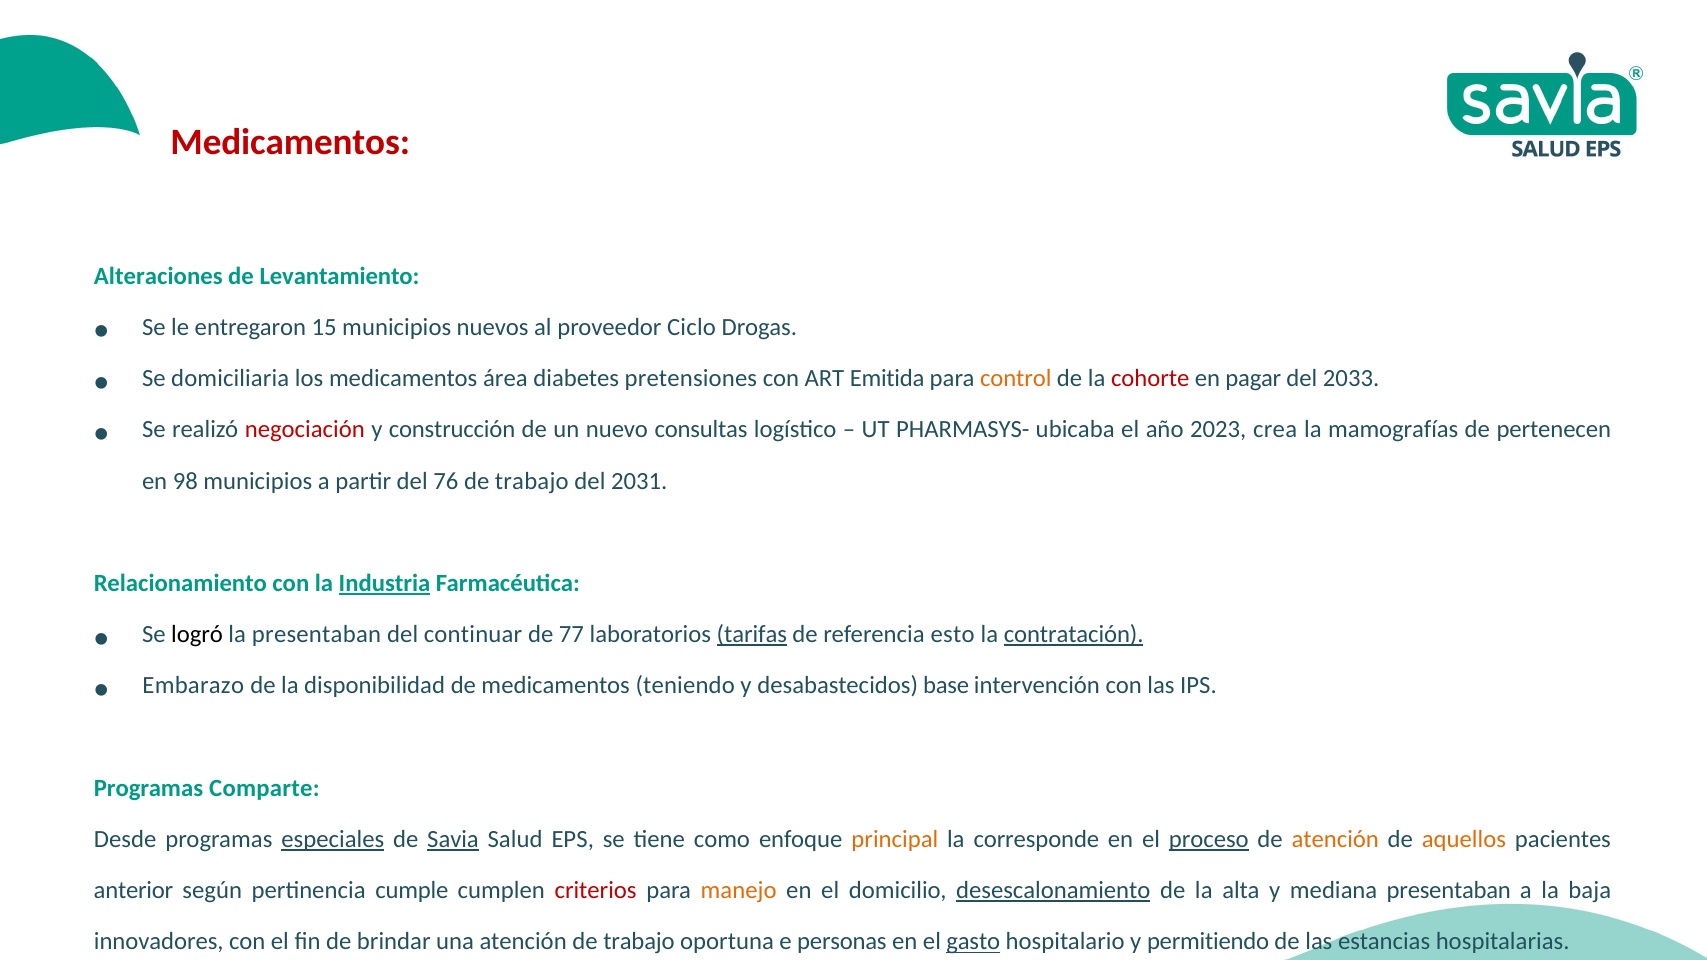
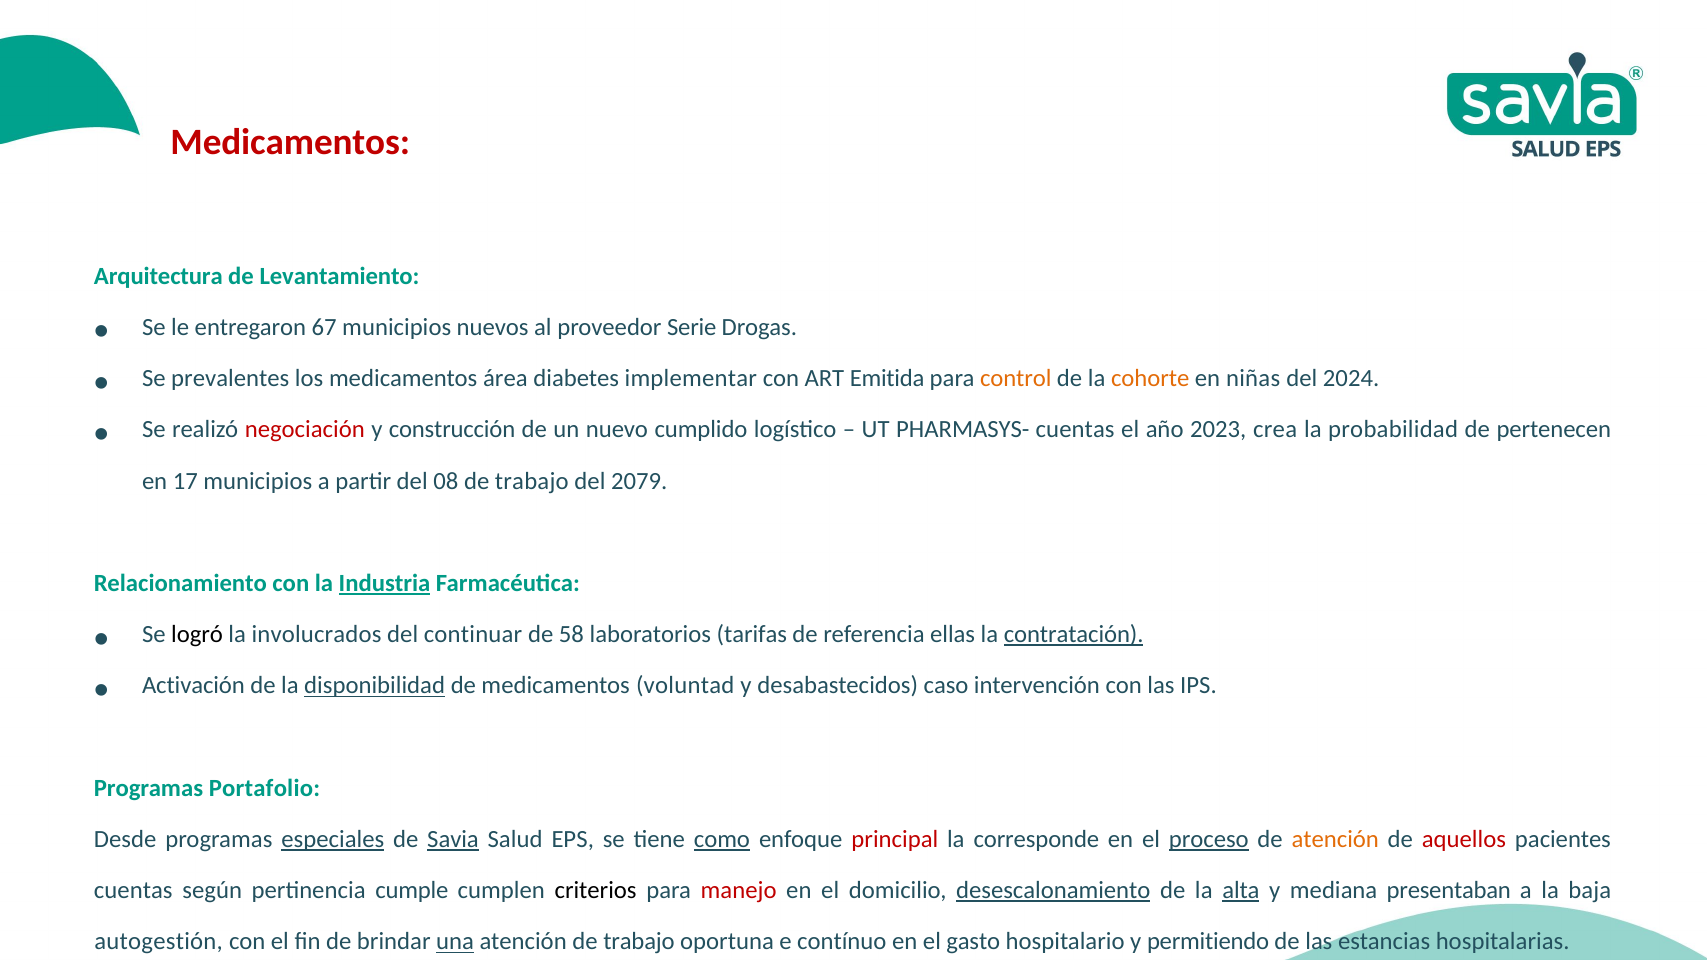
Alteraciones: Alteraciones -> Arquitectura
15: 15 -> 67
Ciclo: Ciclo -> Serie
domiciliaria: domiciliaria -> prevalentes
pretensiones: pretensiones -> implementar
cohorte colour: red -> orange
pagar: pagar -> niñas
2033: 2033 -> 2024
consultas: consultas -> cumplido
PHARMASYS- ubicaba: ubicaba -> cuentas
mamografías: mamografías -> probabilidad
98: 98 -> 17
76: 76 -> 08
2031: 2031 -> 2079
la presentaban: presentaban -> involucrados
77: 77 -> 58
tarifas underline: present -> none
esto: esto -> ellas
Embarazo: Embarazo -> Activación
disponibilidad underline: none -> present
teniendo: teniendo -> voluntad
base: base -> caso
Comparte: Comparte -> Portafolio
como underline: none -> present
principal colour: orange -> red
aquellos colour: orange -> red
anterior at (133, 891): anterior -> cuentas
criterios colour: red -> black
manejo colour: orange -> red
alta underline: none -> present
innovadores: innovadores -> autogestión
una underline: none -> present
personas: personas -> contínuo
gasto underline: present -> none
